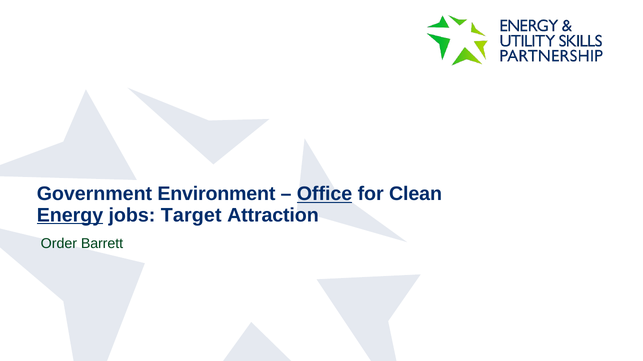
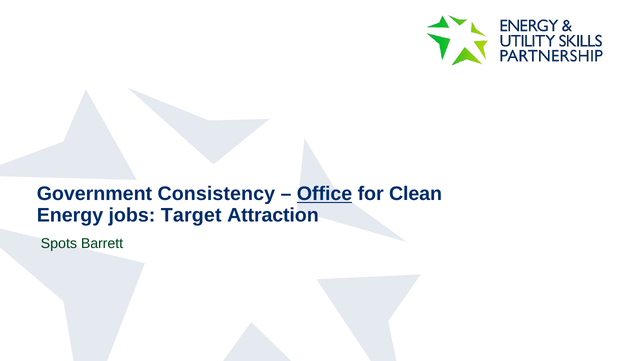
Environment: Environment -> Consistency
Energy underline: present -> none
Order: Order -> Spots
